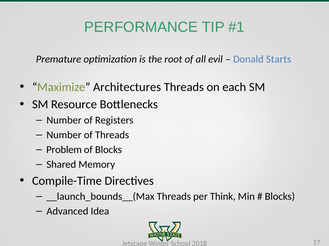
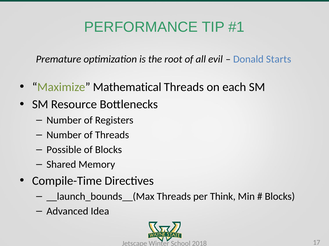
Architectures: Architectures -> Mathematical
Problem: Problem -> Possible
